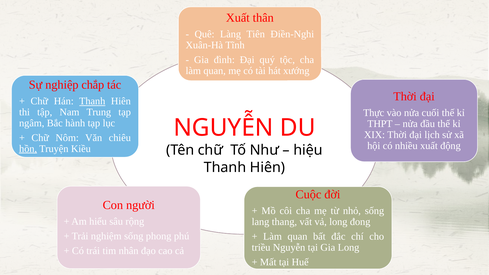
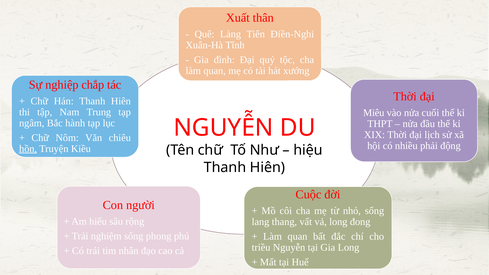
Thanh at (92, 101) underline: present -> none
Thực: Thực -> Miêu
nhiều xuất: xuất -> phải
